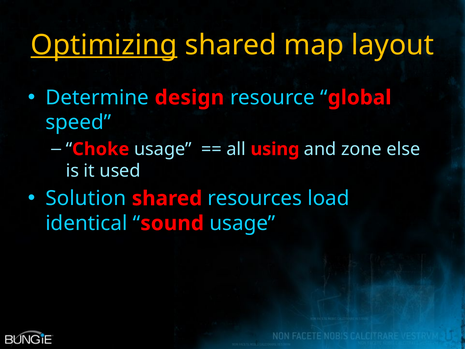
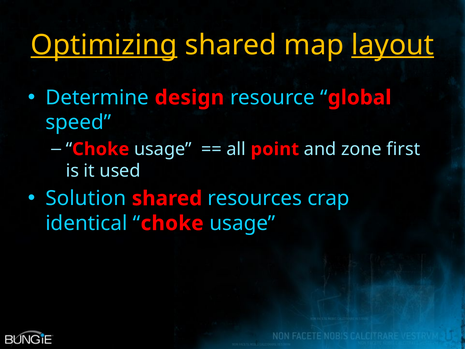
layout underline: none -> present
using: using -> point
else: else -> first
load: load -> crap
sound at (172, 223): sound -> choke
